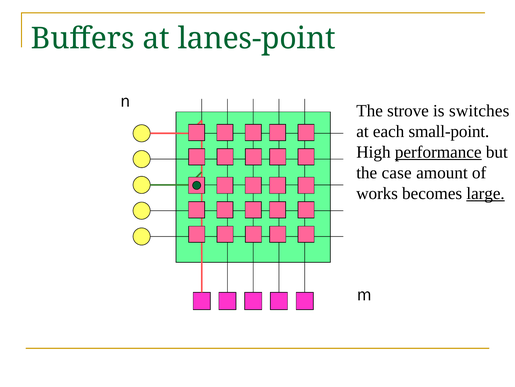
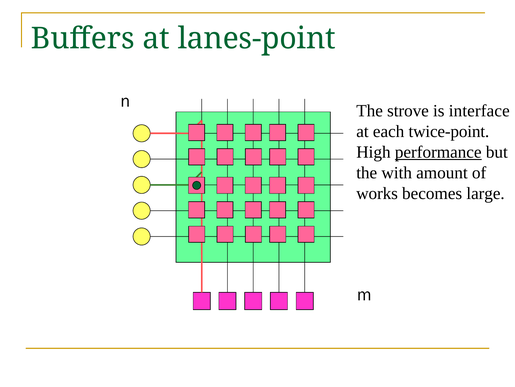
switches: switches -> interface
small-point: small-point -> twice-point
case: case -> with
large underline: present -> none
